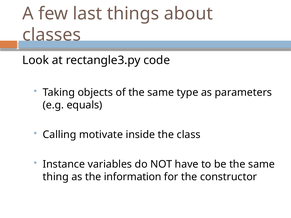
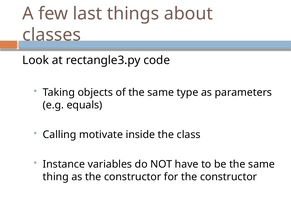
as the information: information -> constructor
